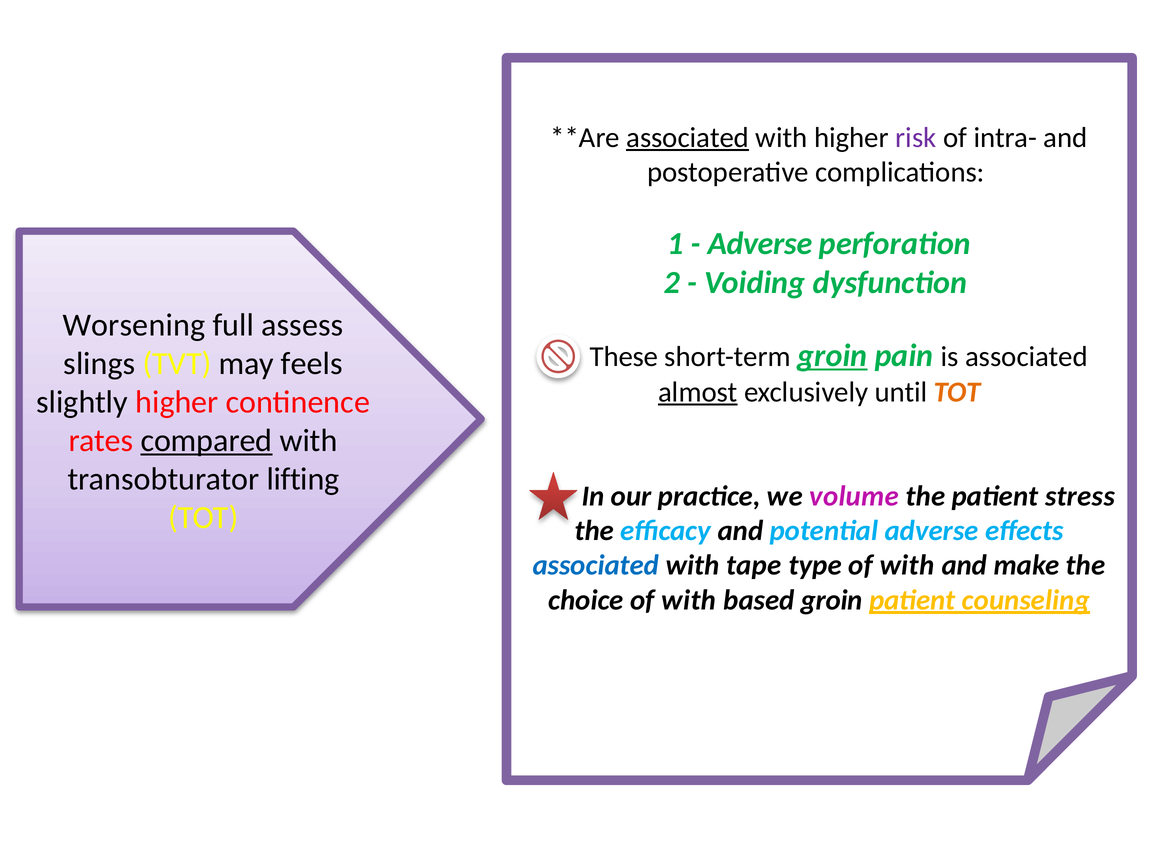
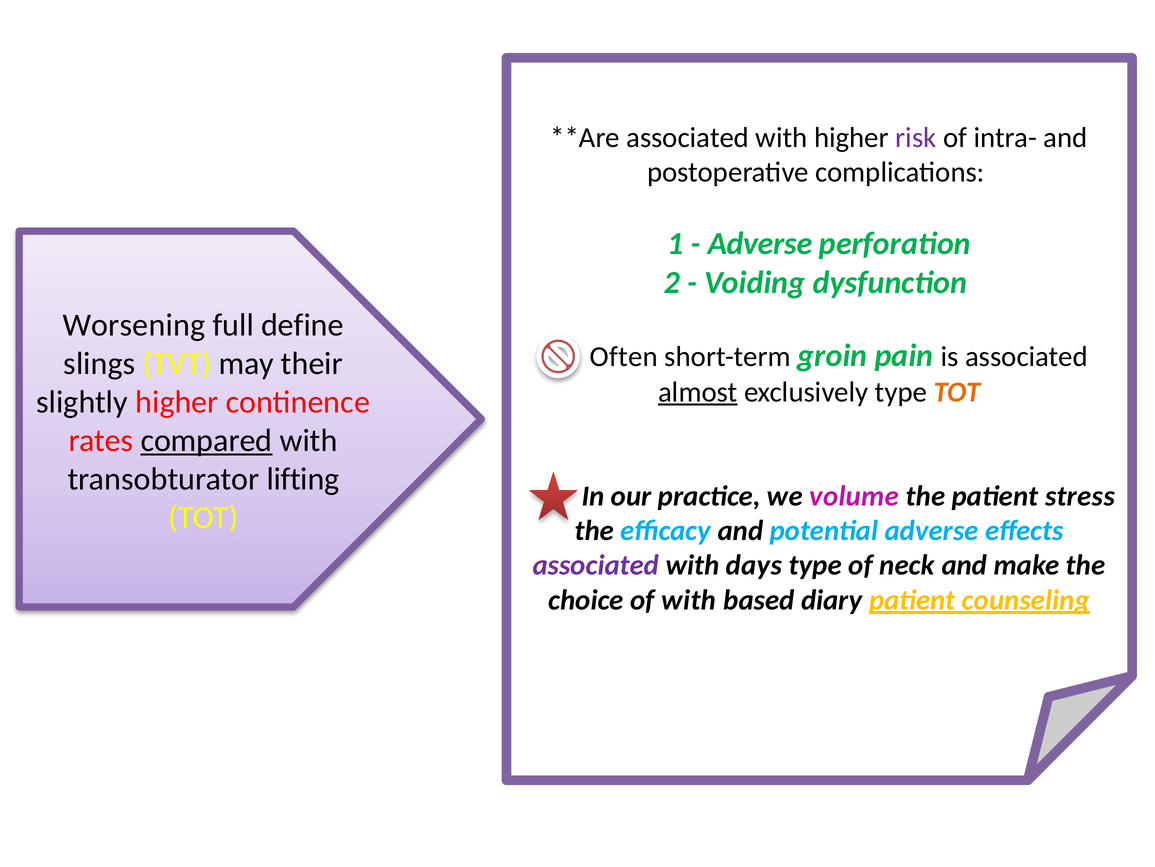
associated at (688, 138) underline: present -> none
assess: assess -> define
These: These -> Often
groin at (832, 355) underline: present -> none
feels: feels -> their
exclusively until: until -> type
associated at (596, 565) colour: blue -> purple
tape: tape -> days
type of with: with -> neck
based groin: groin -> diary
